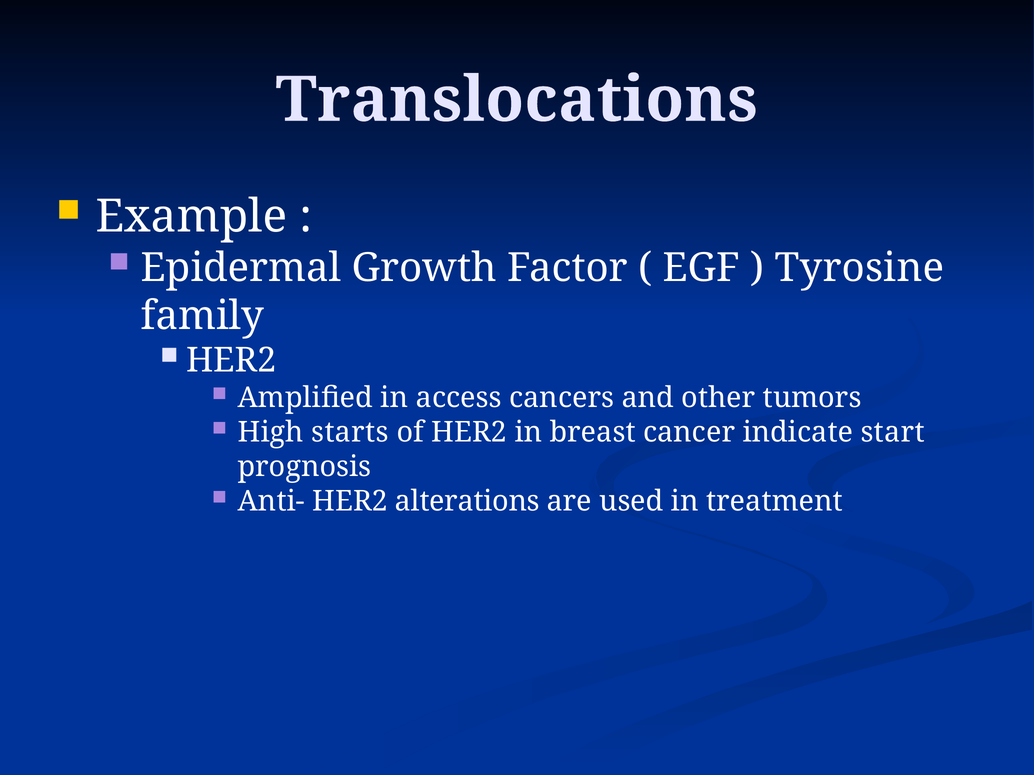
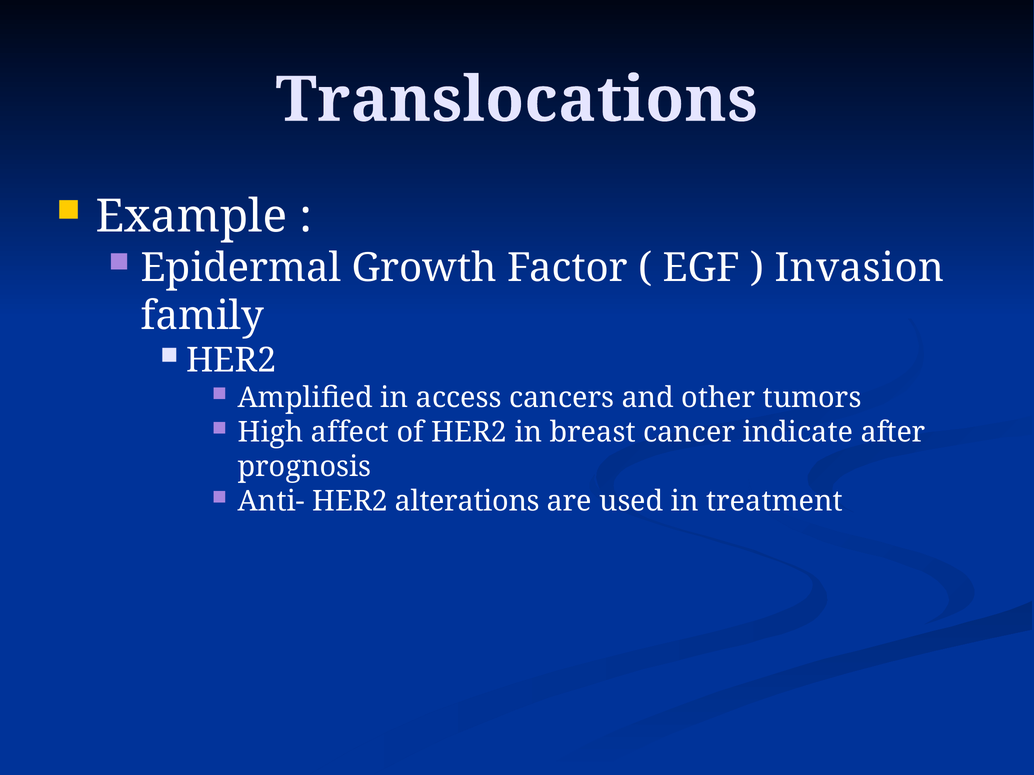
Tyrosine: Tyrosine -> Invasion
starts: starts -> affect
start: start -> after
